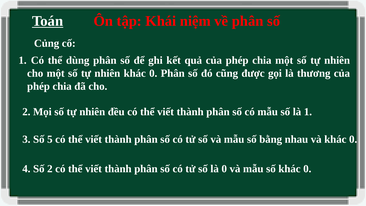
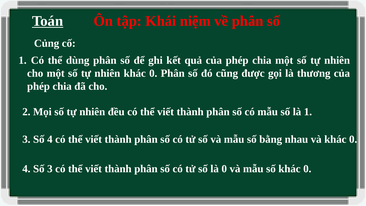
Số 5: 5 -> 4
Số 2: 2 -> 3
